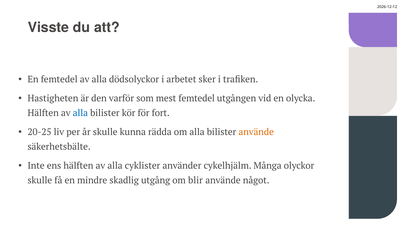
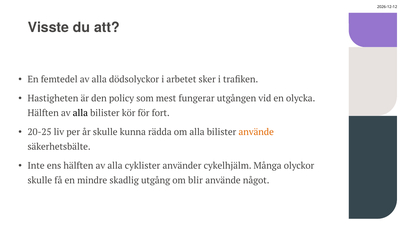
varför: varför -> policy
mest femtedel: femtedel -> fungerar
alla at (80, 113) colour: blue -> black
